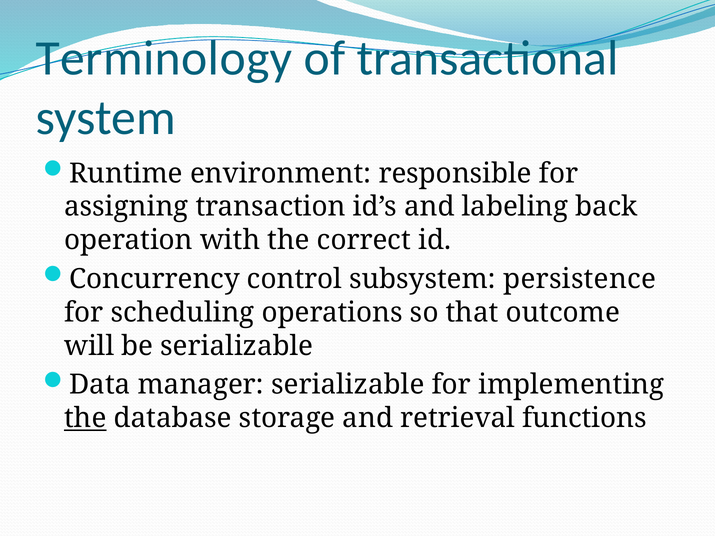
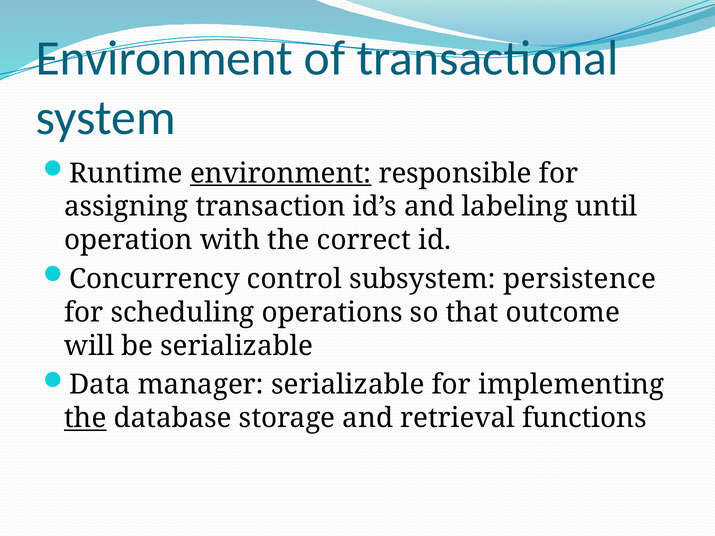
Terminology at (164, 59): Terminology -> Environment
environment at (281, 174) underline: none -> present
back: back -> until
